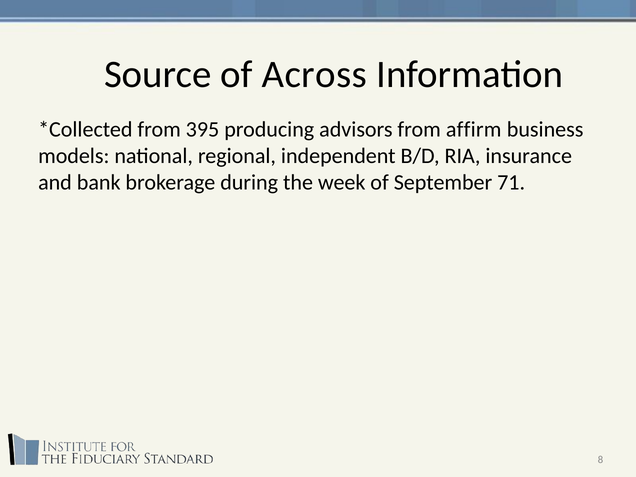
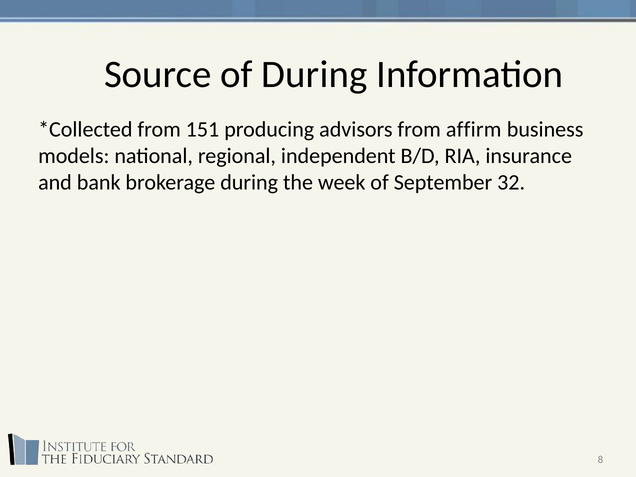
of Across: Across -> During
395: 395 -> 151
71: 71 -> 32
